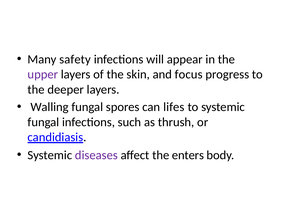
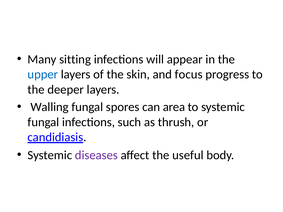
safety: safety -> sitting
upper colour: purple -> blue
lifes: lifes -> area
enters: enters -> useful
